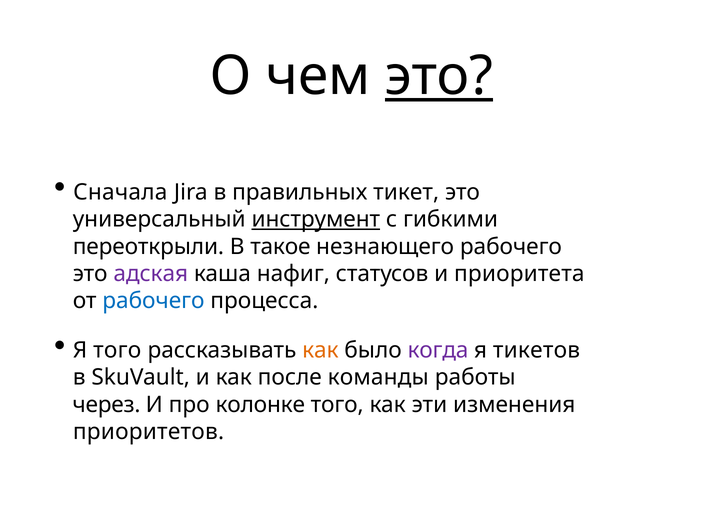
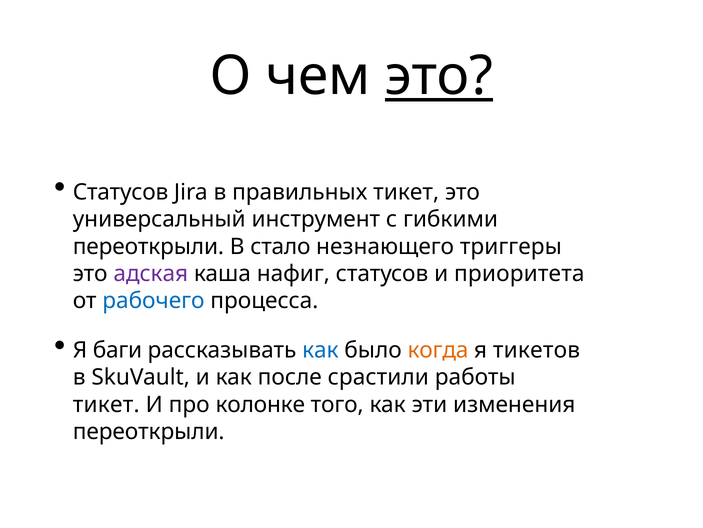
Сначала at (120, 192): Сначала -> Статусов
инструмент underline: present -> none
такое: такое -> стало
незнающего рабочего: рабочего -> триггеры
Я того: того -> баги
как at (320, 350) colour: orange -> blue
когда colour: purple -> orange
команды: команды -> срастили
через at (106, 404): через -> тикет
приоритетов at (148, 431): приоритетов -> переоткрыли
